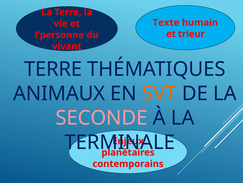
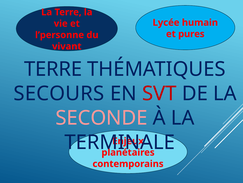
Texte: Texte -> Lycée
trieur: trieur -> pures
ANIMAUX: ANIMAUX -> SECOURS
SVT colour: orange -> red
